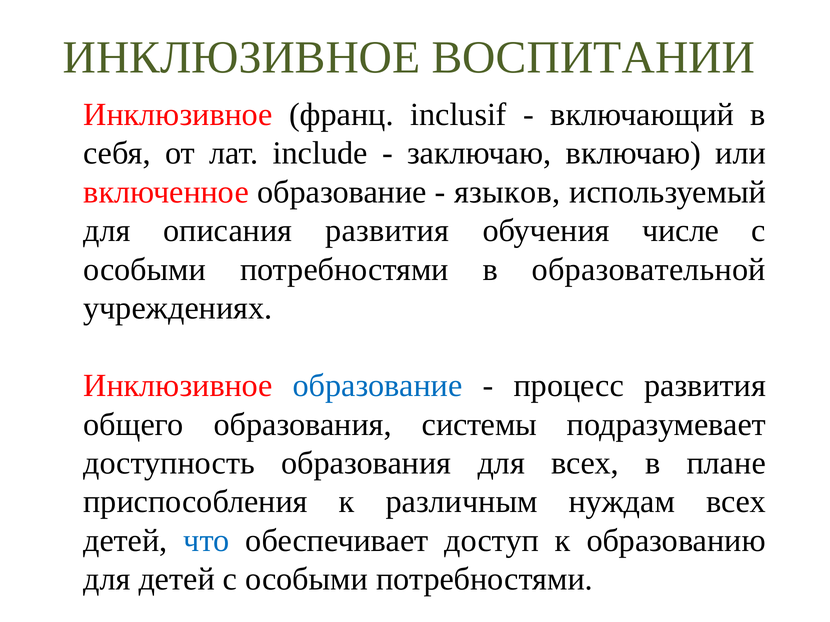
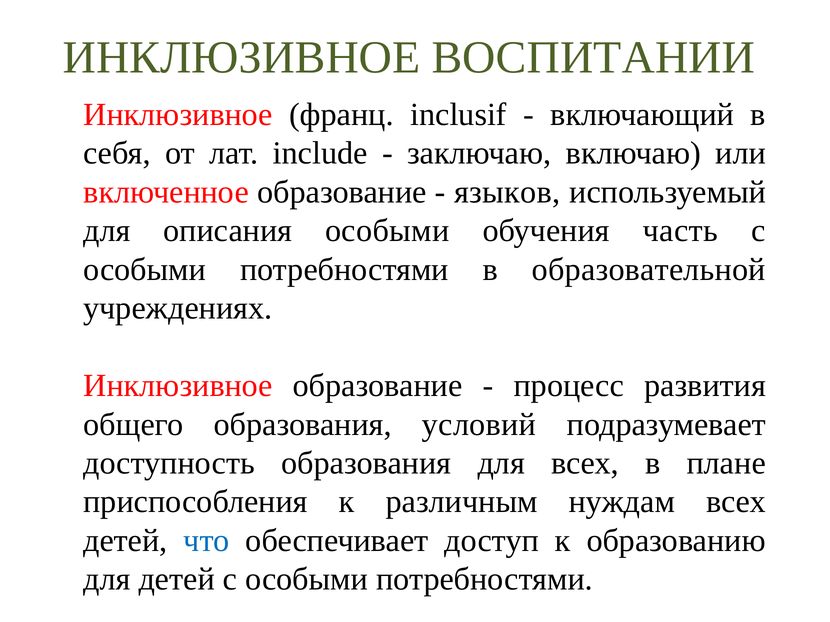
описания развития: развития -> особыми
числе: числе -> часть
образование at (378, 386) colour: blue -> black
системы: системы -> условий
